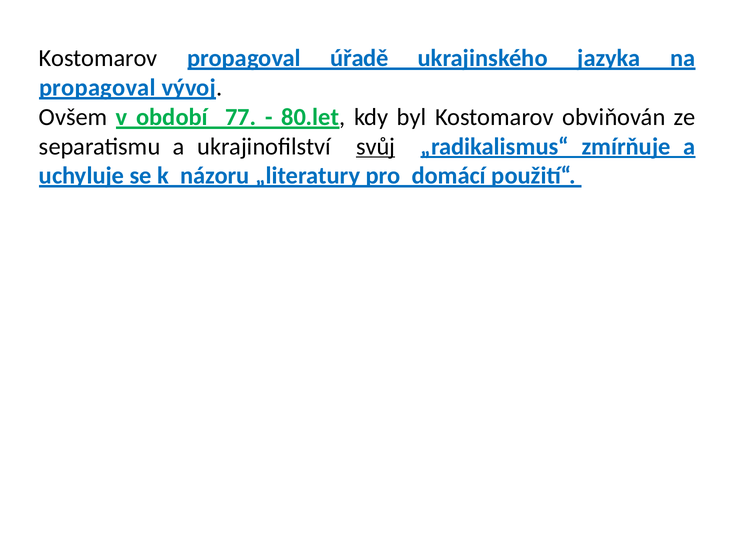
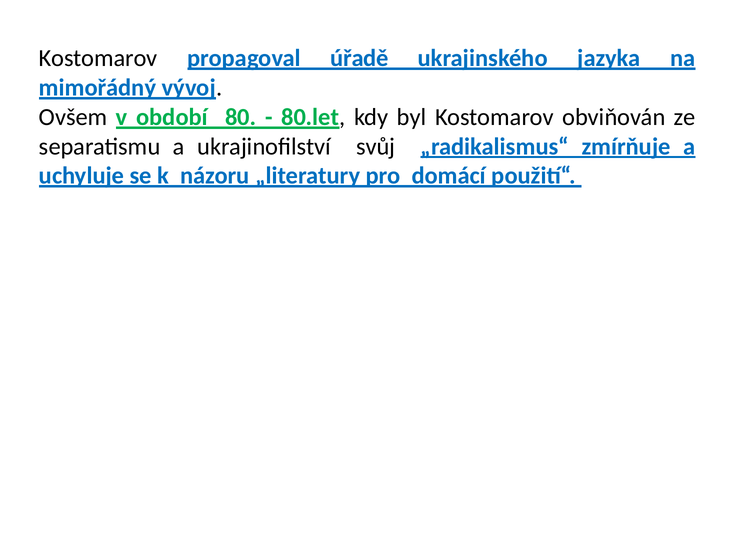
propagoval at (97, 88): propagoval -> mimořádný
77: 77 -> 80
svůj underline: present -> none
